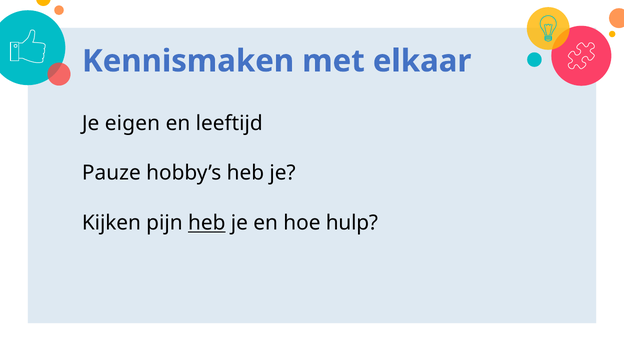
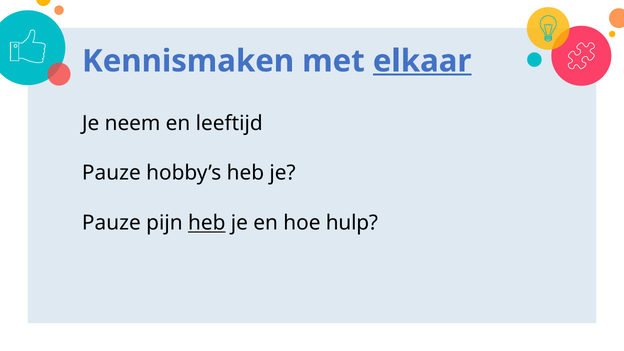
elkaar underline: none -> present
eigen: eigen -> neem
Kijken at (111, 223): Kijken -> Pauze
